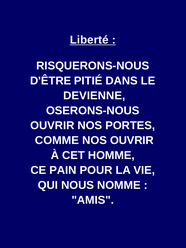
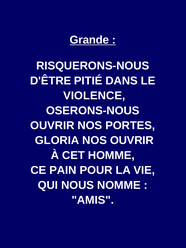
Liberté: Liberté -> Grande
DEVIENNE: DEVIENNE -> VIOLENCE
COMME: COMME -> GLORIA
